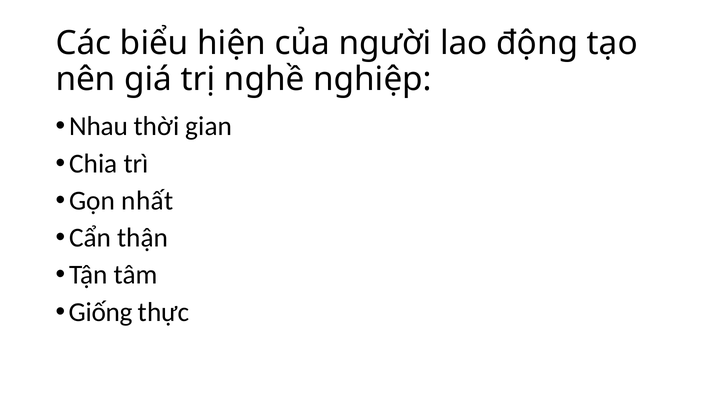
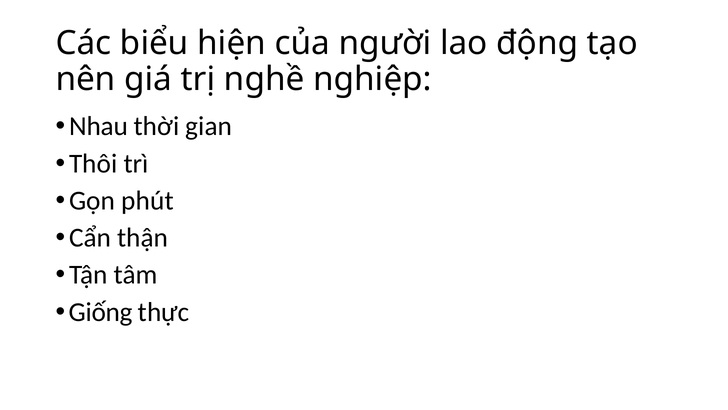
Chia: Chia -> Thôi
nhất: nhất -> phút
